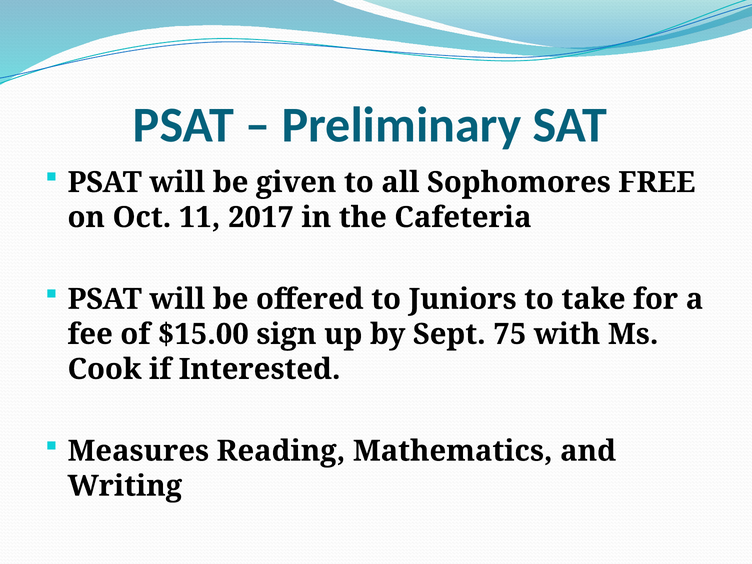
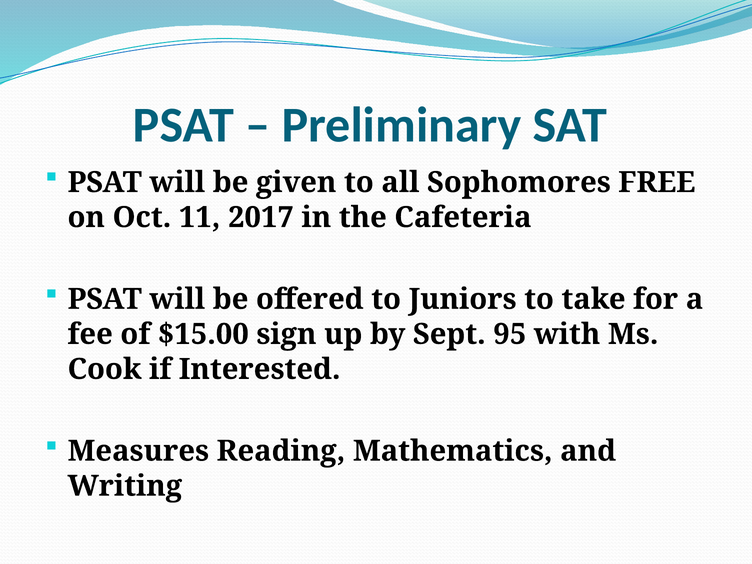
75: 75 -> 95
